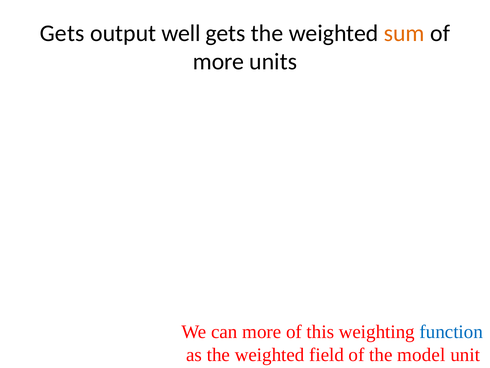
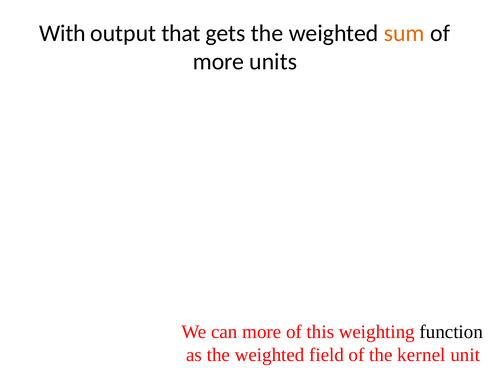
Gets at (62, 33): Gets -> With
well: well -> that
function colour: blue -> black
model: model -> kernel
